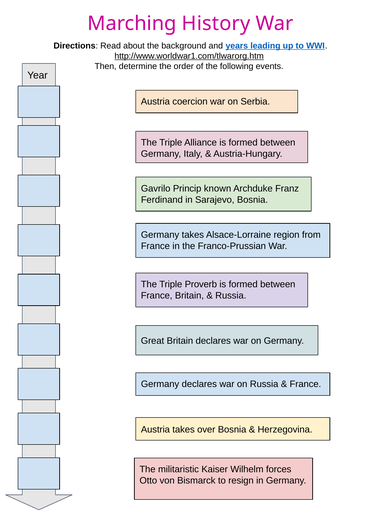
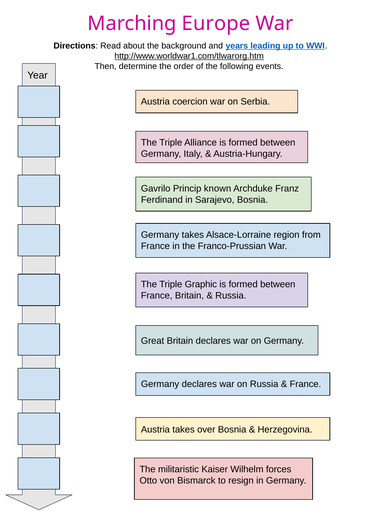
History: History -> Europe
Proverb: Proverb -> Graphic
